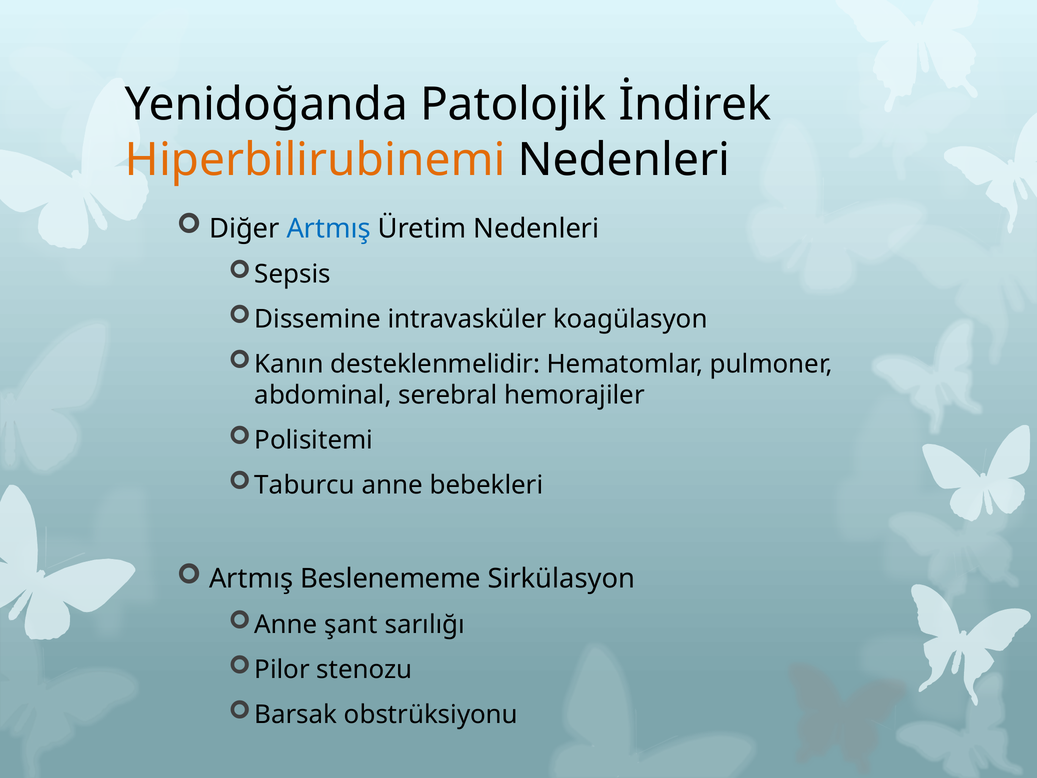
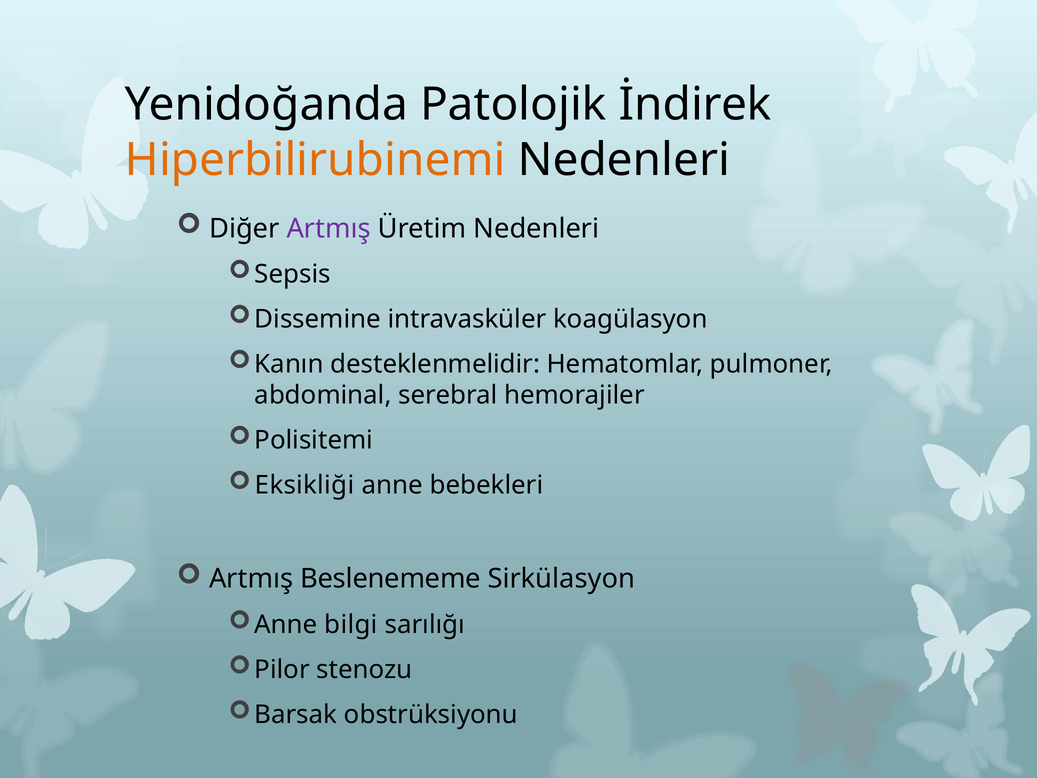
Artmış at (329, 228) colour: blue -> purple
Taburcu: Taburcu -> Eksikliği
şant: şant -> bilgi
